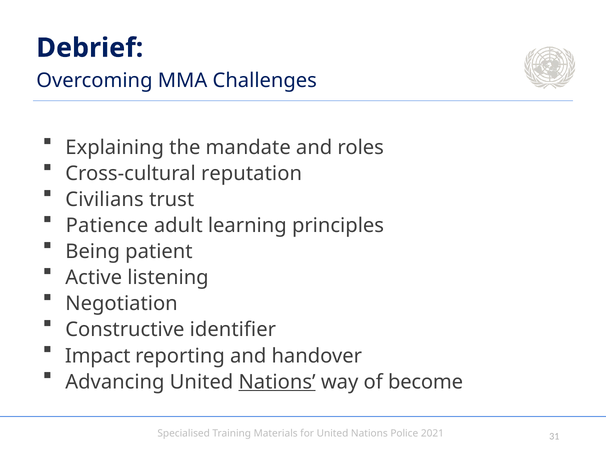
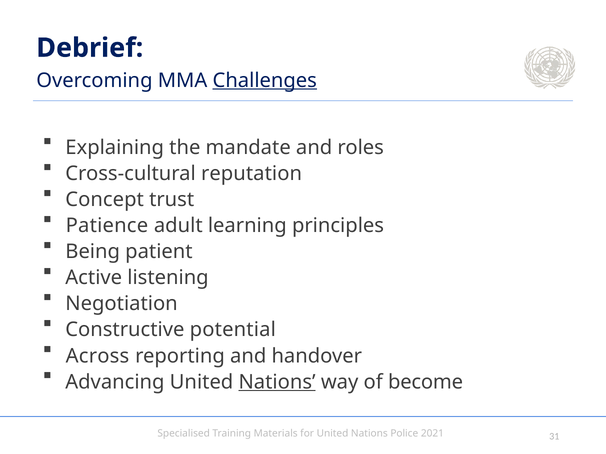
Challenges underline: none -> present
Civilians: Civilians -> Concept
identifier: identifier -> potential
Impact: Impact -> Across
